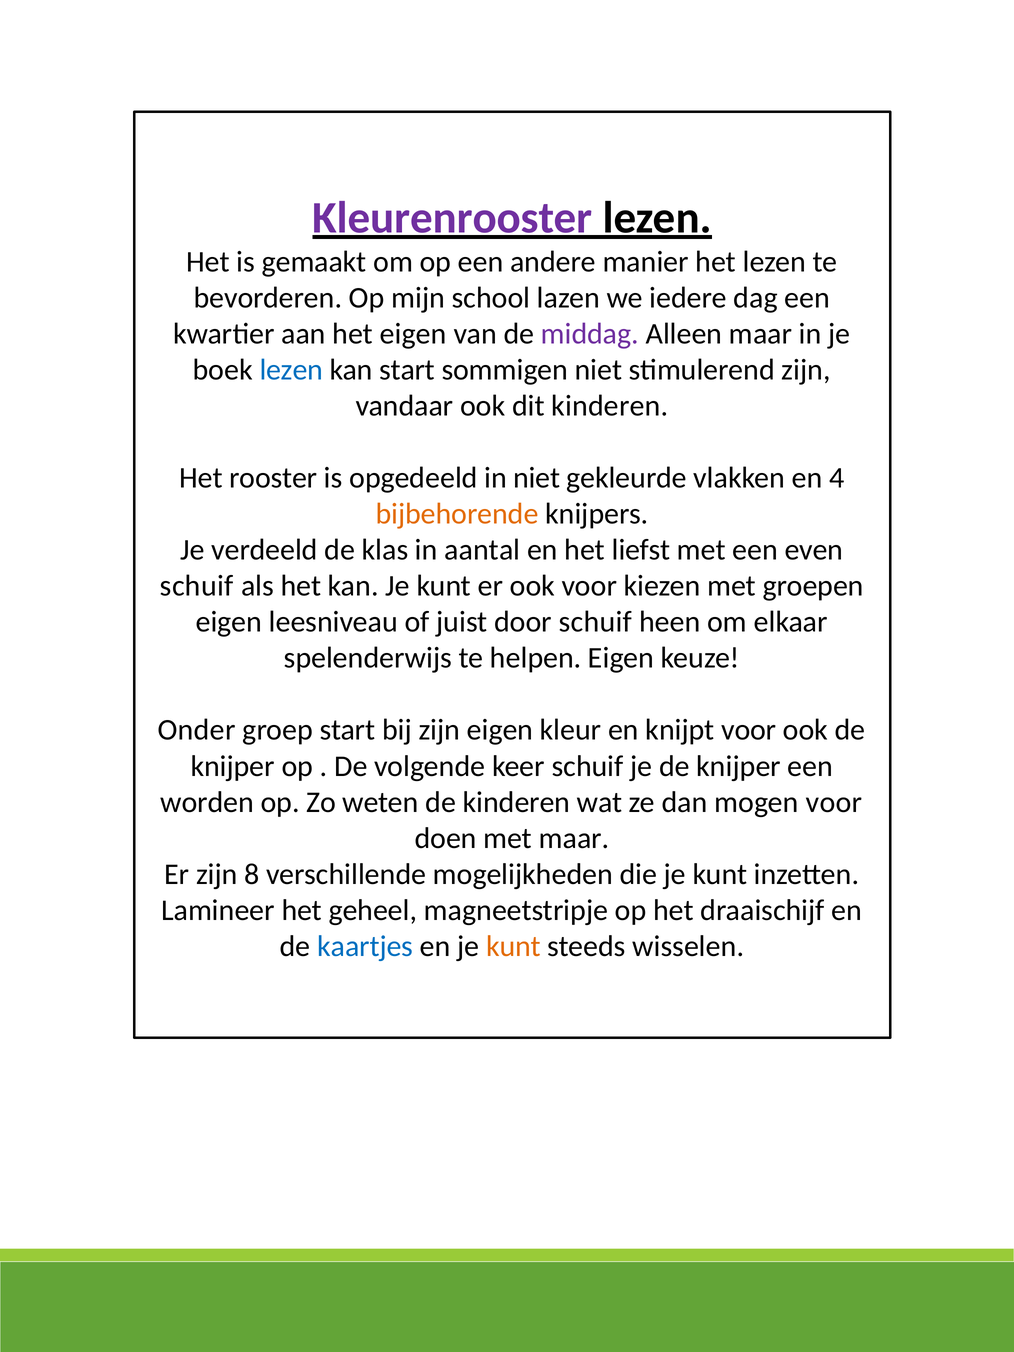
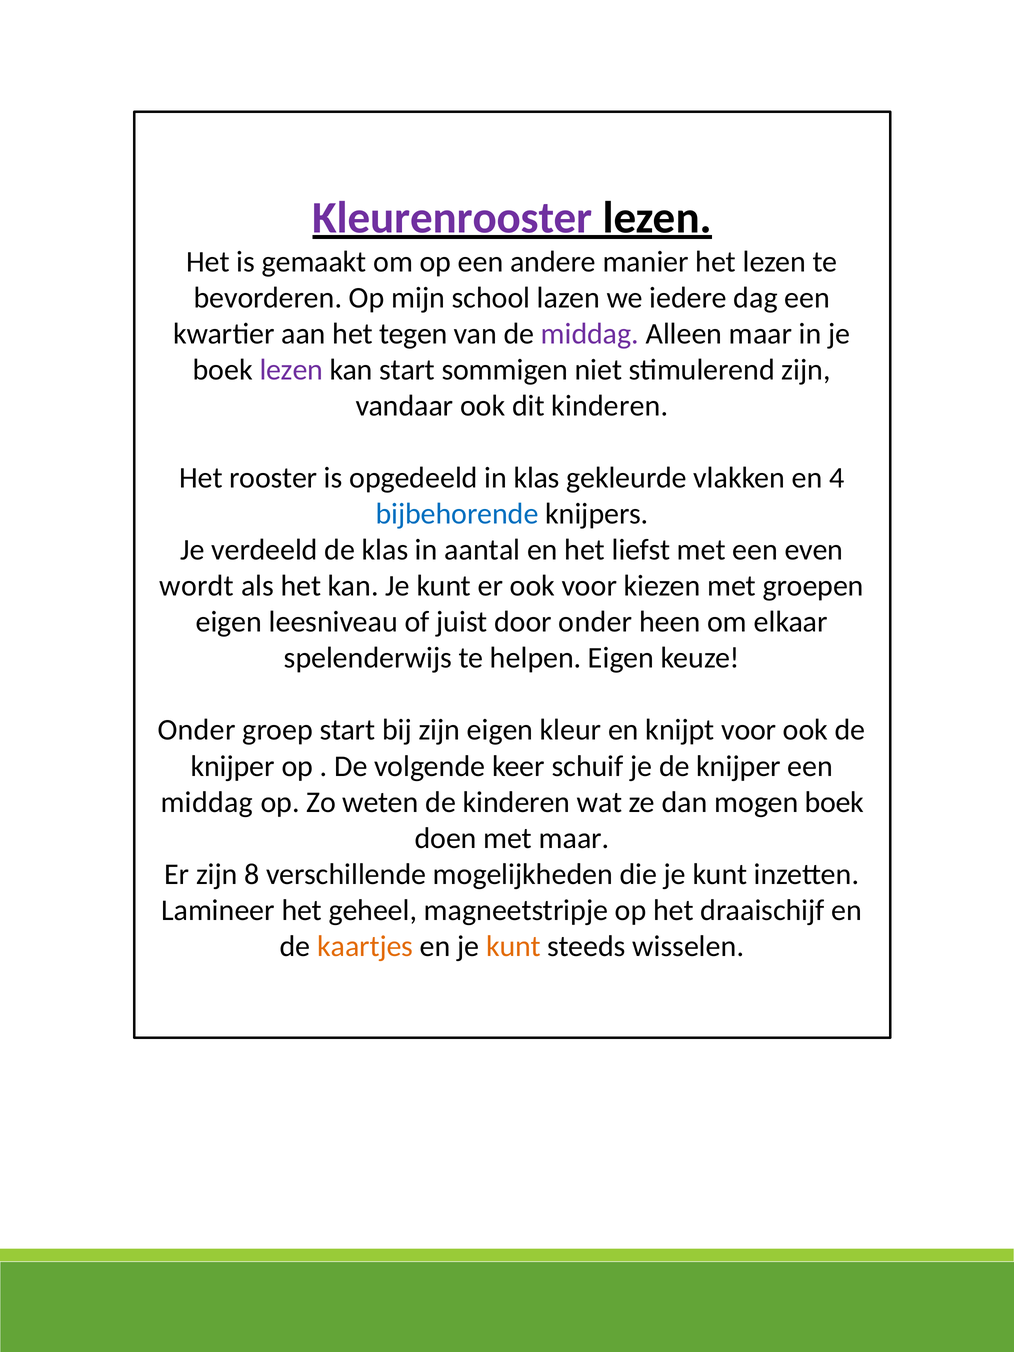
het eigen: eigen -> tegen
lezen at (291, 370) colour: blue -> purple
in niet: niet -> klas
bijbehorende colour: orange -> blue
schuif at (197, 586): schuif -> wordt
door schuif: schuif -> onder
worden at (207, 802): worden -> middag
mogen voor: voor -> boek
kaartjes colour: blue -> orange
